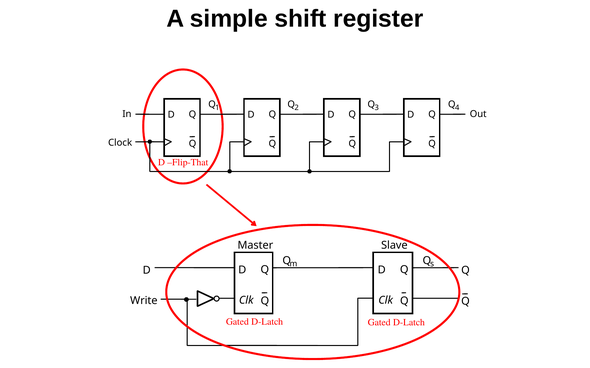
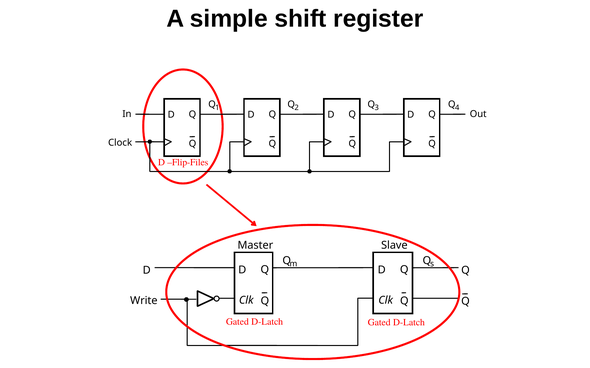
Flip-That: Flip-That -> Flip-Files
